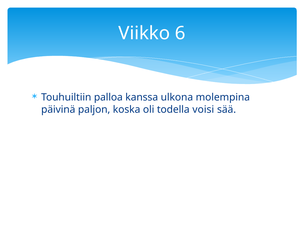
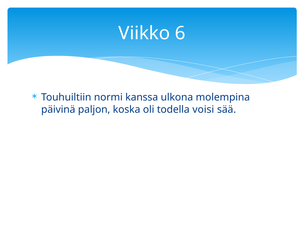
palloa: palloa -> normi
